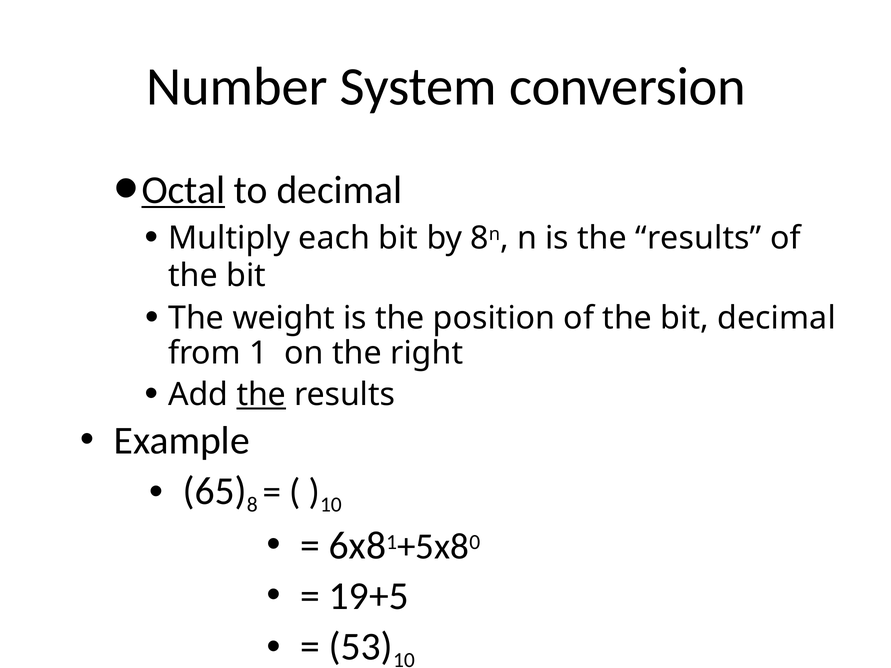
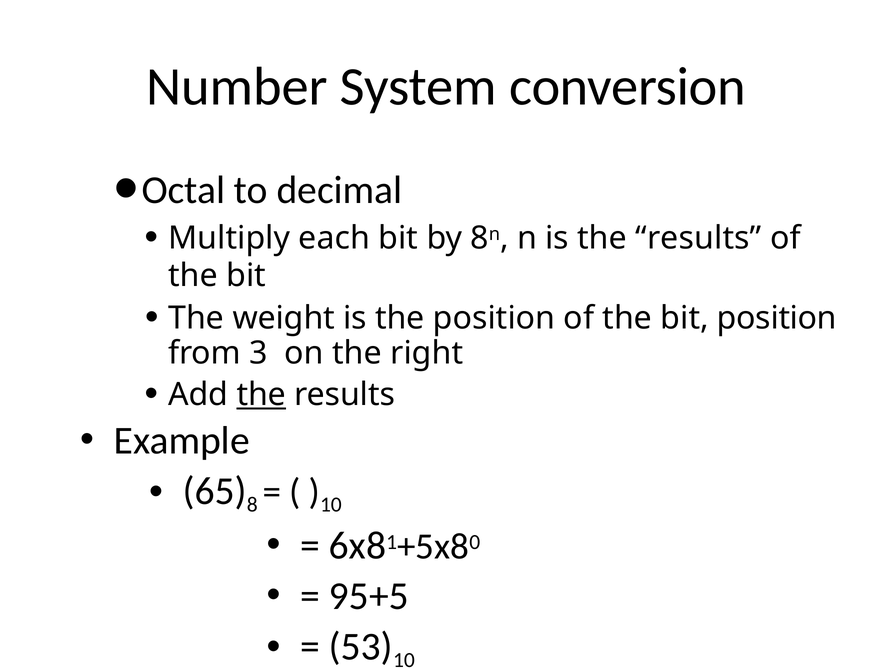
Octal underline: present -> none
bit decimal: decimal -> position
1: 1 -> 3
19+5: 19+5 -> 95+5
